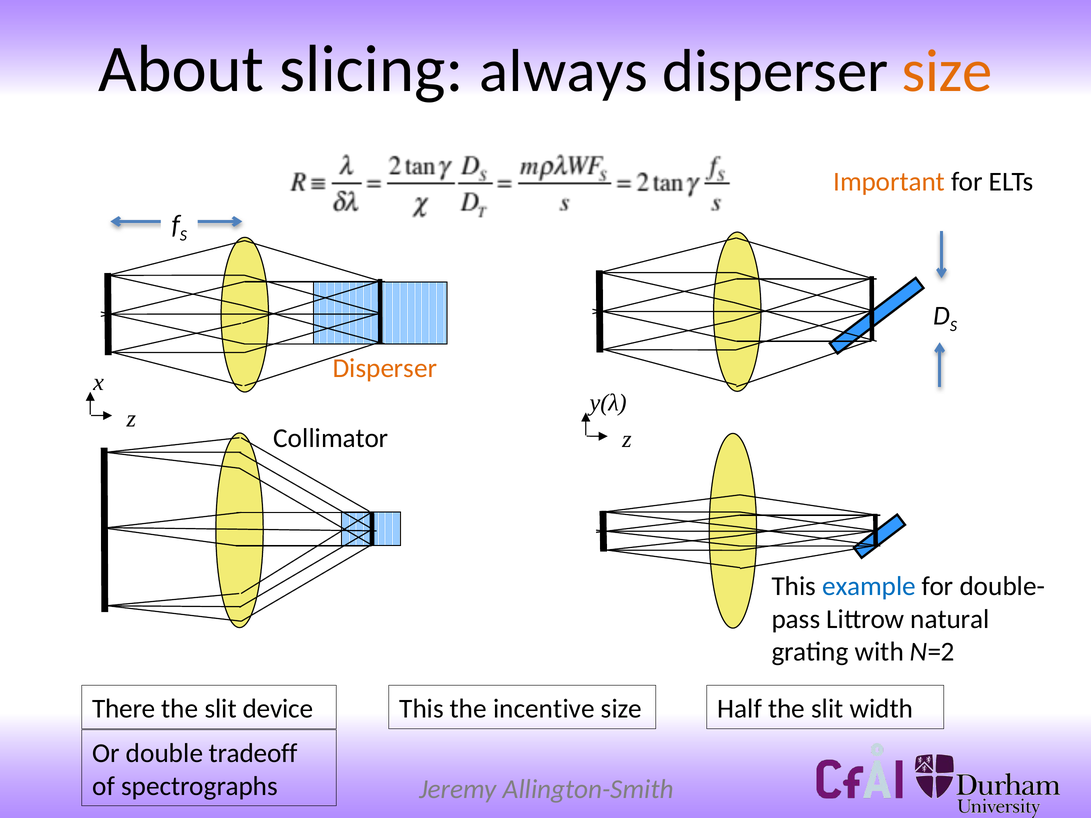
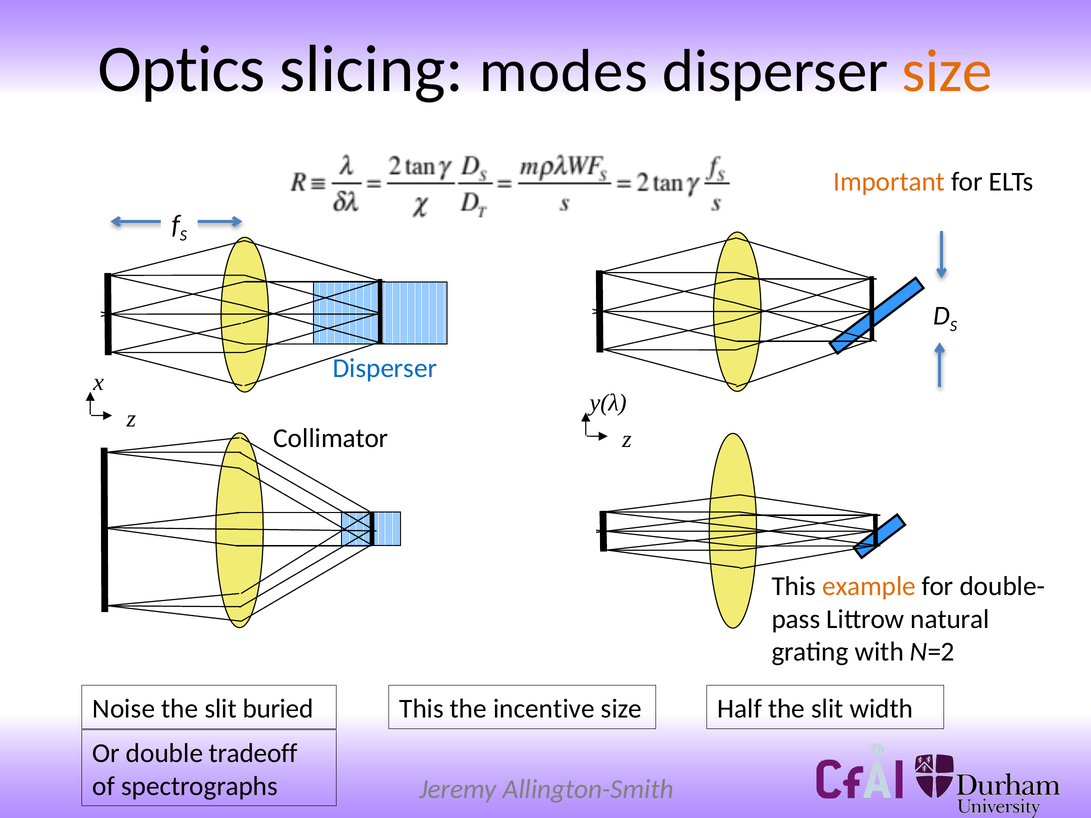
About: About -> Optics
always: always -> modes
Disperser at (385, 368) colour: orange -> blue
example colour: blue -> orange
There: There -> Noise
device: device -> buried
